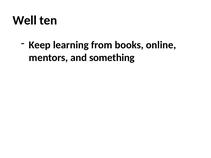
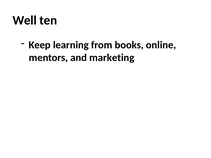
something: something -> marketing
